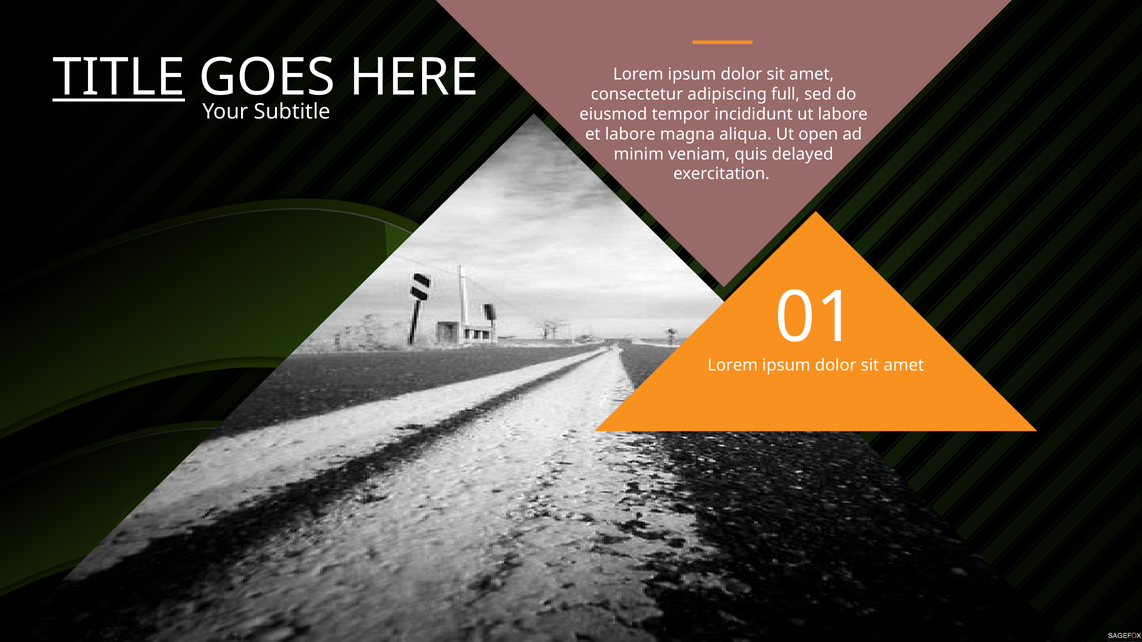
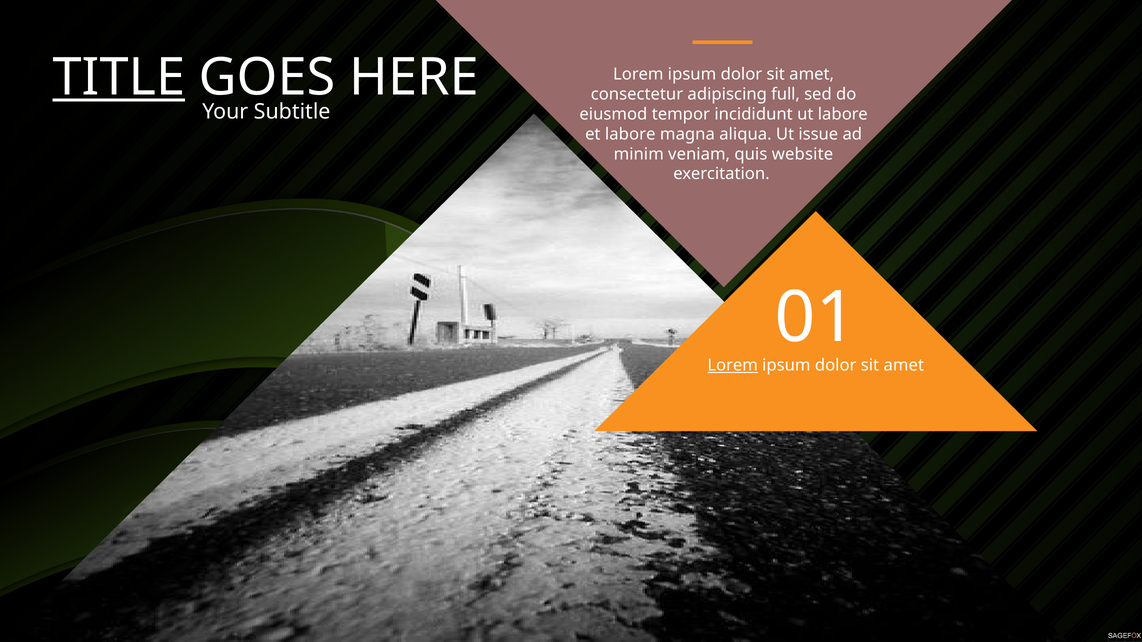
open: open -> issue
delayed: delayed -> website
Lorem at (733, 365) underline: none -> present
